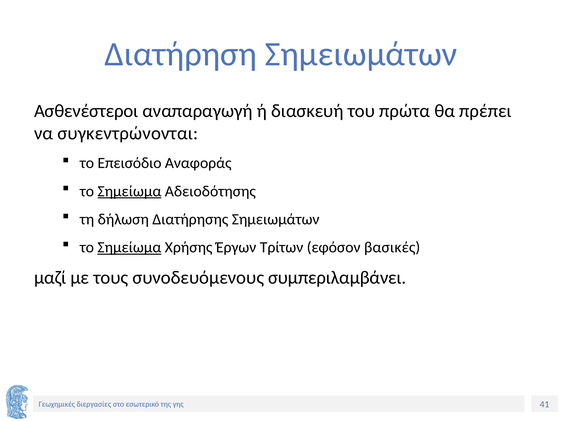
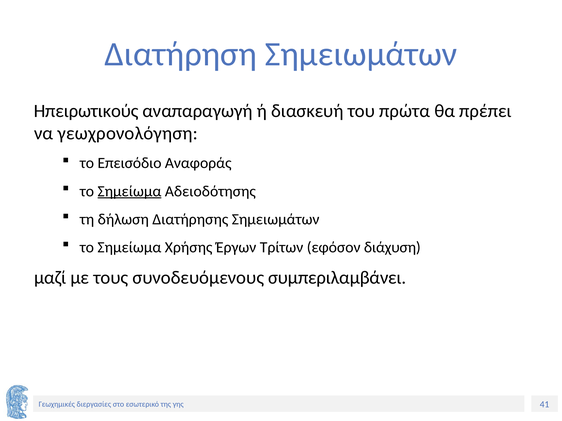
Ασθενέστεροι: Ασθενέστεροι -> Ηπειρωτικούς
συγκεντρώνονται: συγκεντρώνονται -> γεωχρονολόγηση
Σημείωμα at (129, 248) underline: present -> none
βασικές: βασικές -> διάχυση
